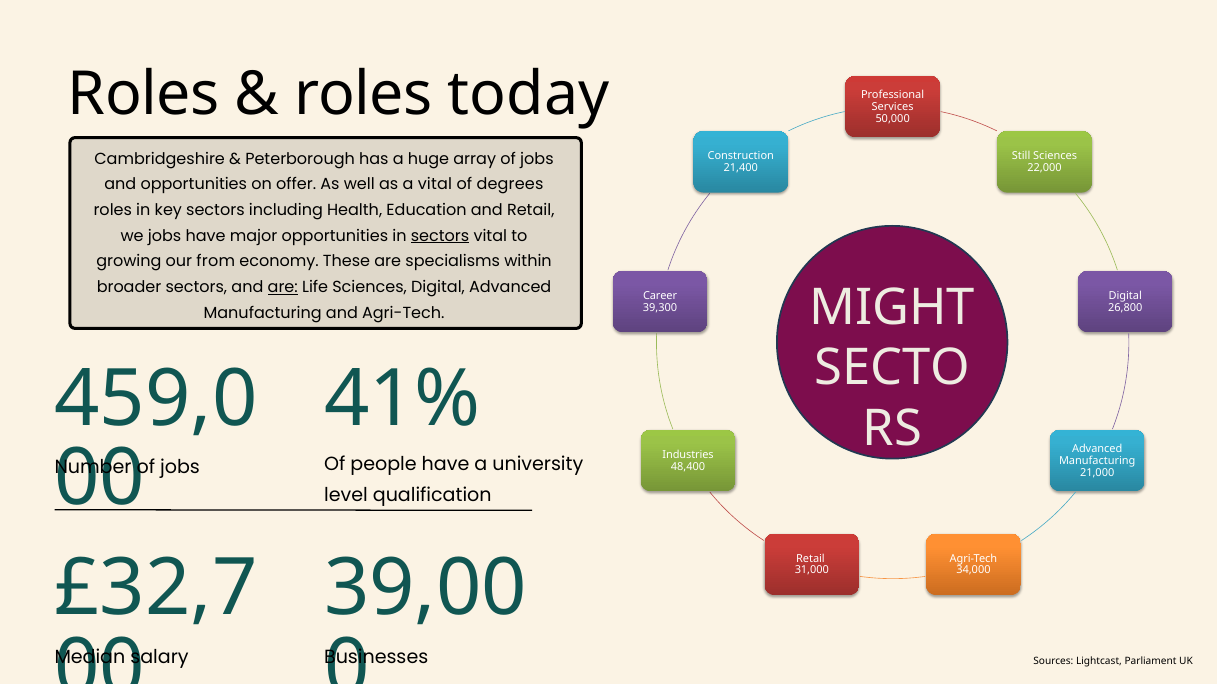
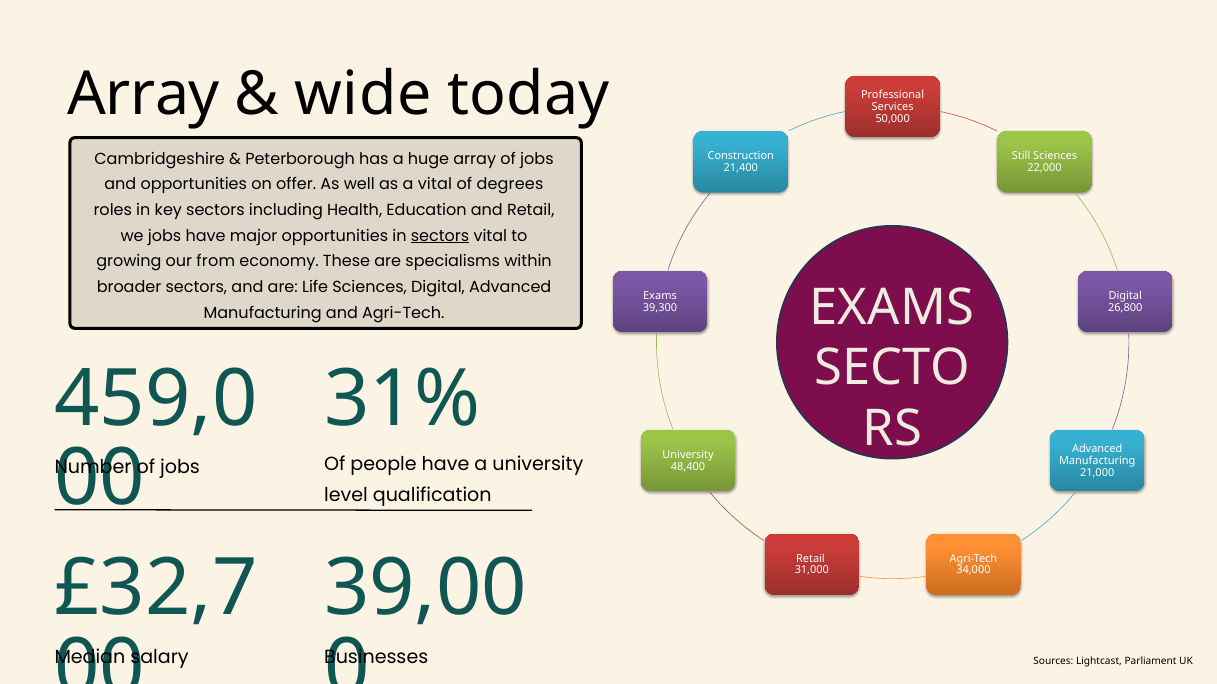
Roles at (144, 95): Roles -> Array
roles at (364, 95): roles -> wide
are at (283, 287) underline: present -> none
Career at (660, 296): Career -> Exams
MIGHT at (892, 308): MIGHT -> EXAMS
41%: 41% -> 31%
Industries at (688, 455): Industries -> University
